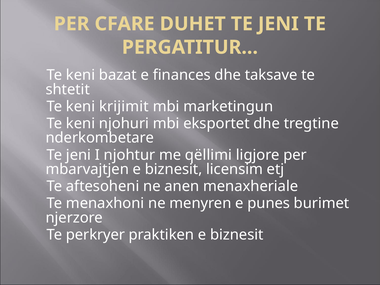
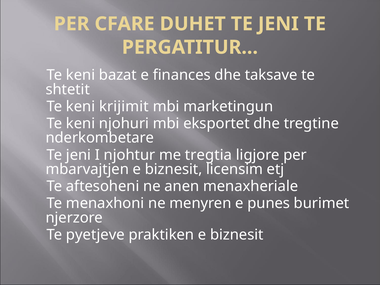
qëllimi: qëllimi -> tregtia
perkryer: perkryer -> pyetjeve
